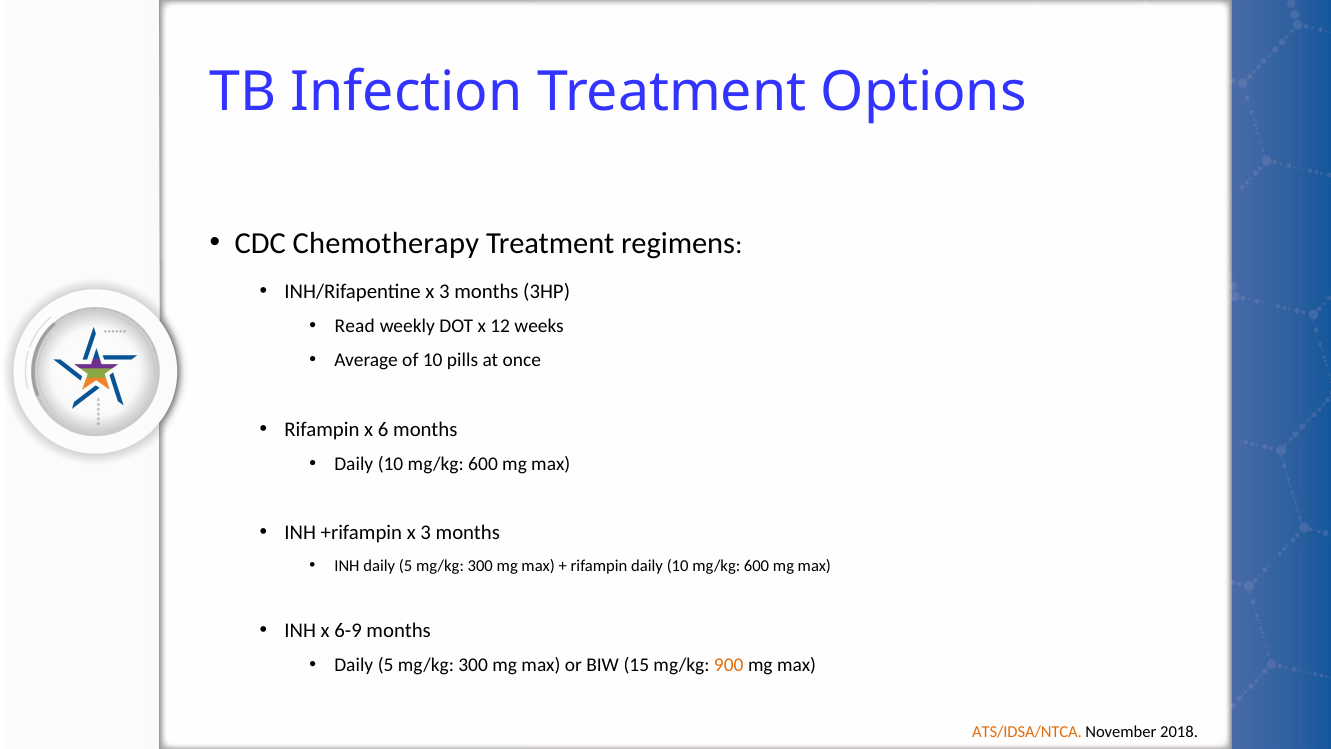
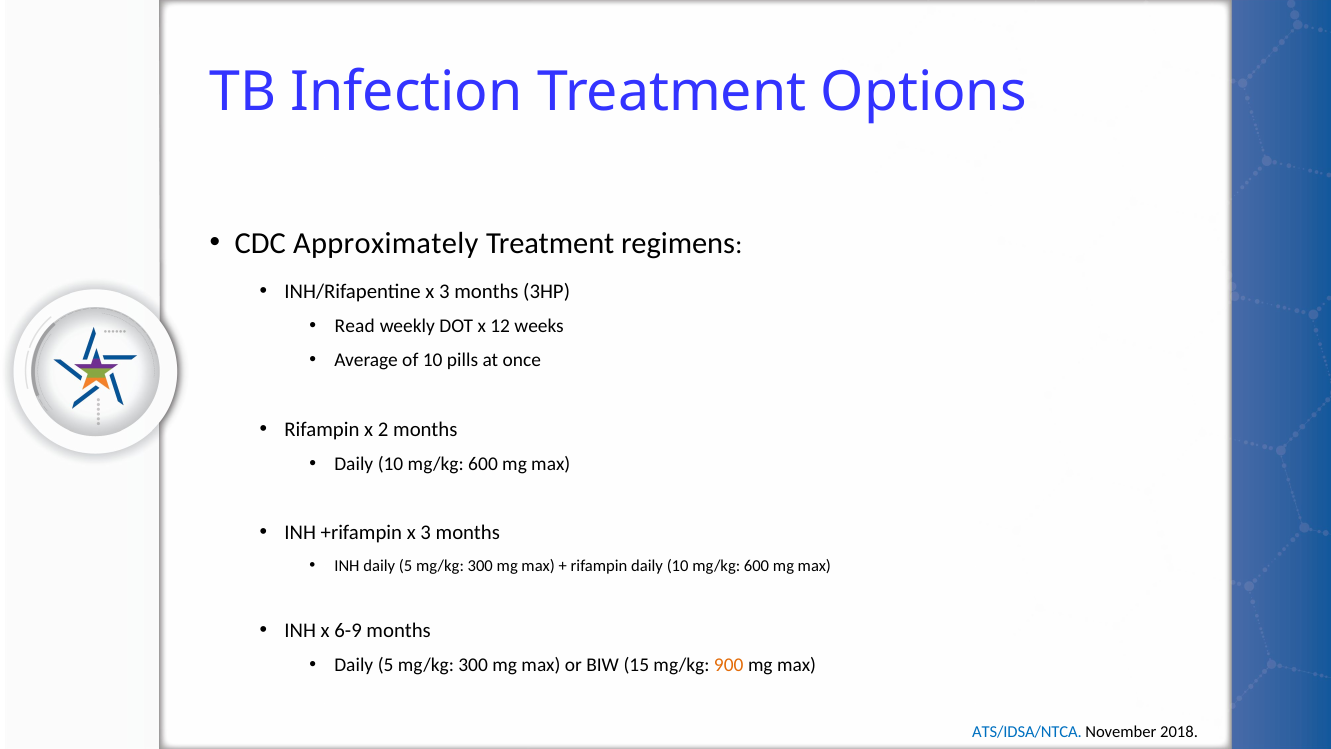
Chemotherapy: Chemotherapy -> Approximately
6: 6 -> 2
ATS/IDSA/NTCA colour: orange -> blue
